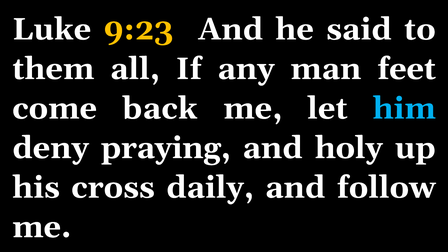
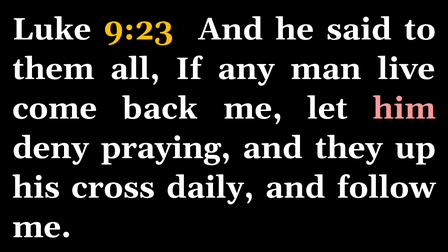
feet: feet -> live
him colour: light blue -> pink
holy: holy -> they
